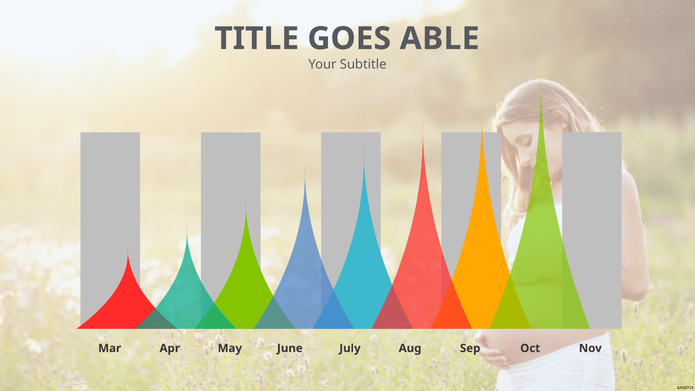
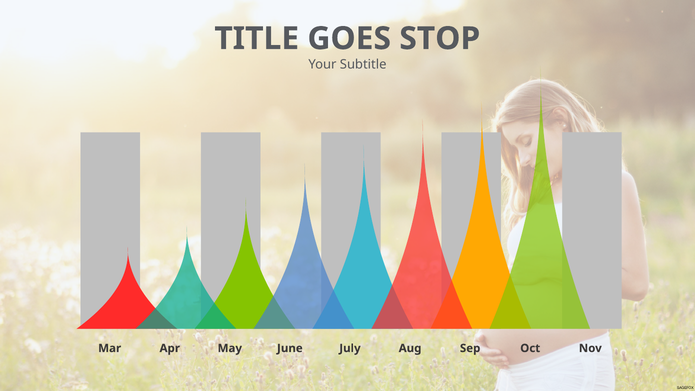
ABLE: ABLE -> STOP
